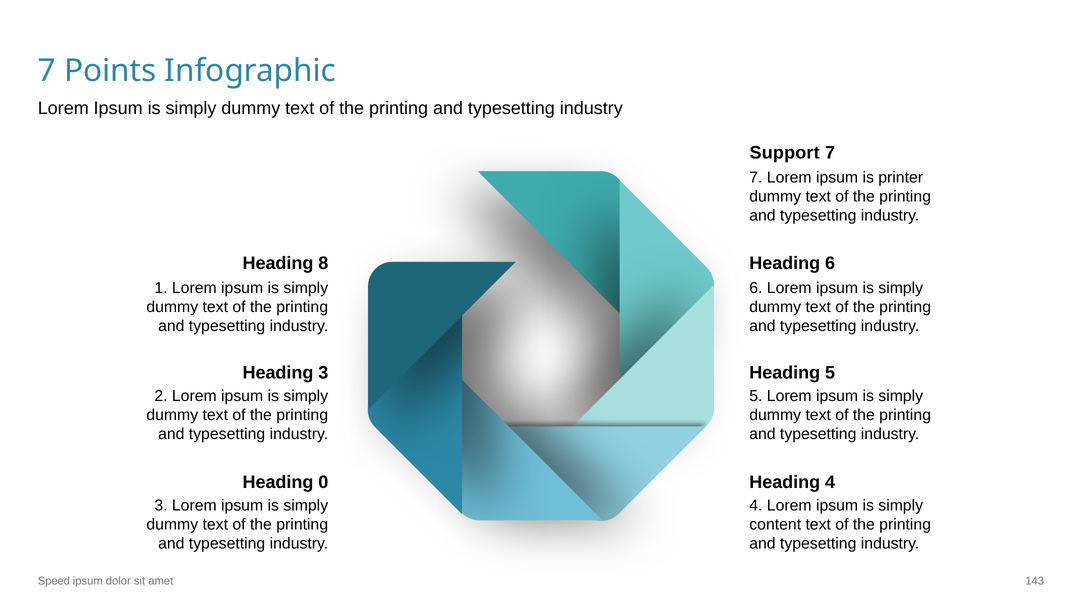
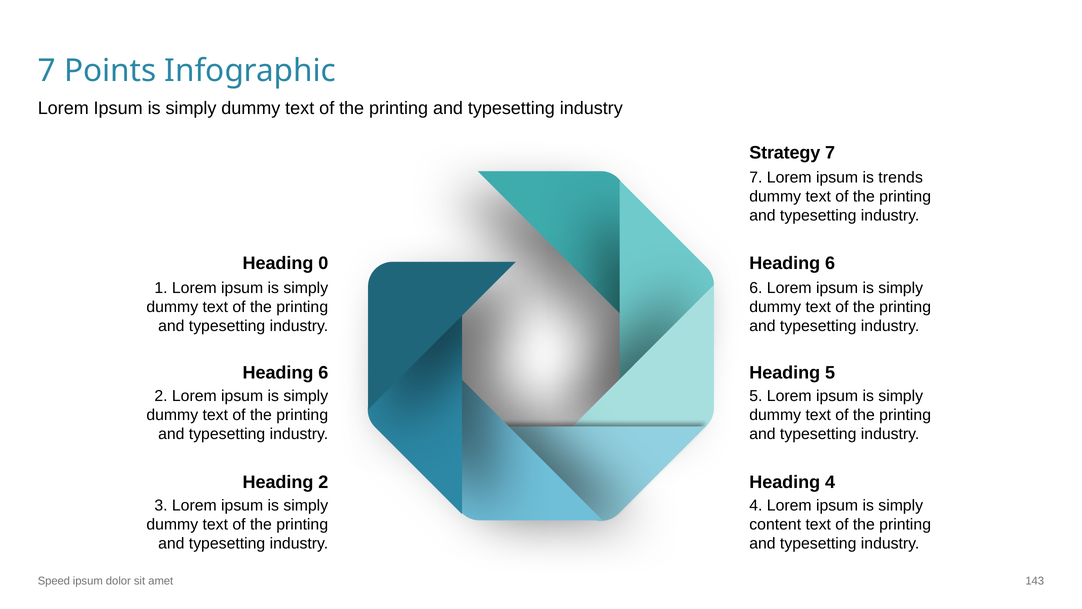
Support: Support -> Strategy
printer: printer -> trends
8: 8 -> 0
3 at (323, 372): 3 -> 6
Heading 0: 0 -> 2
